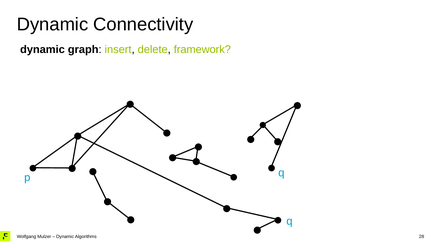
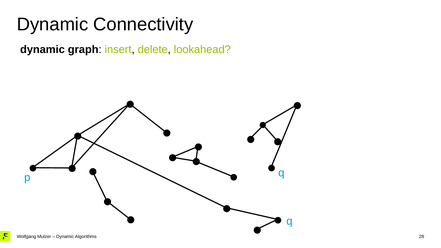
framework: framework -> lookahead
